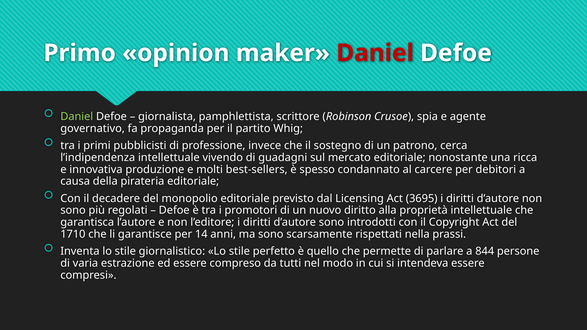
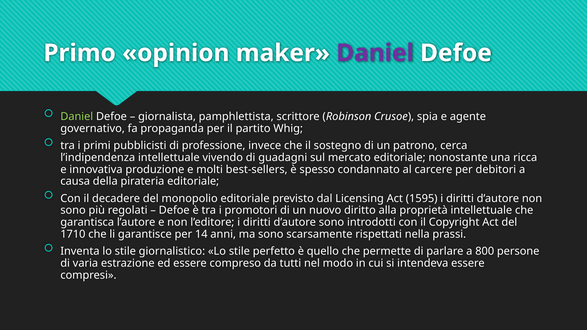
Daniel at (375, 53) colour: red -> purple
3695: 3695 -> 1595
844: 844 -> 800
